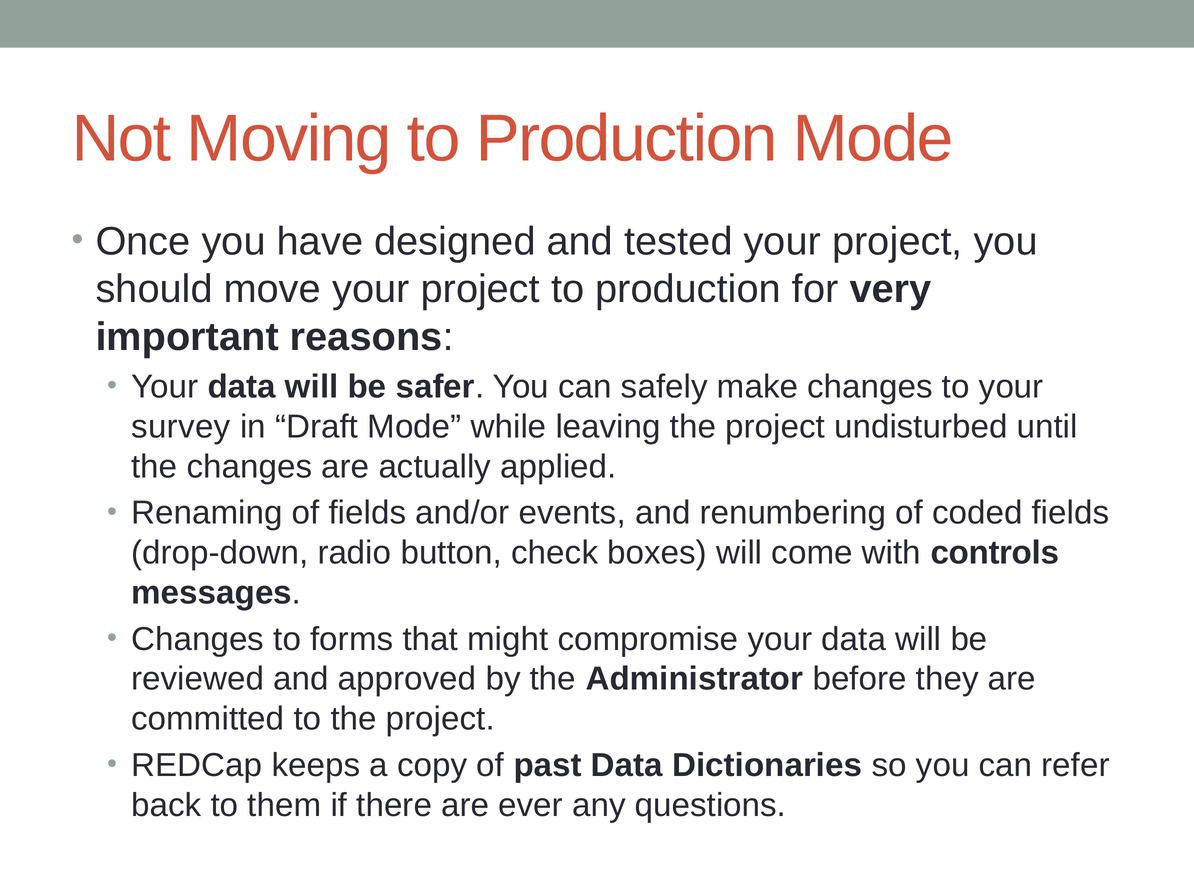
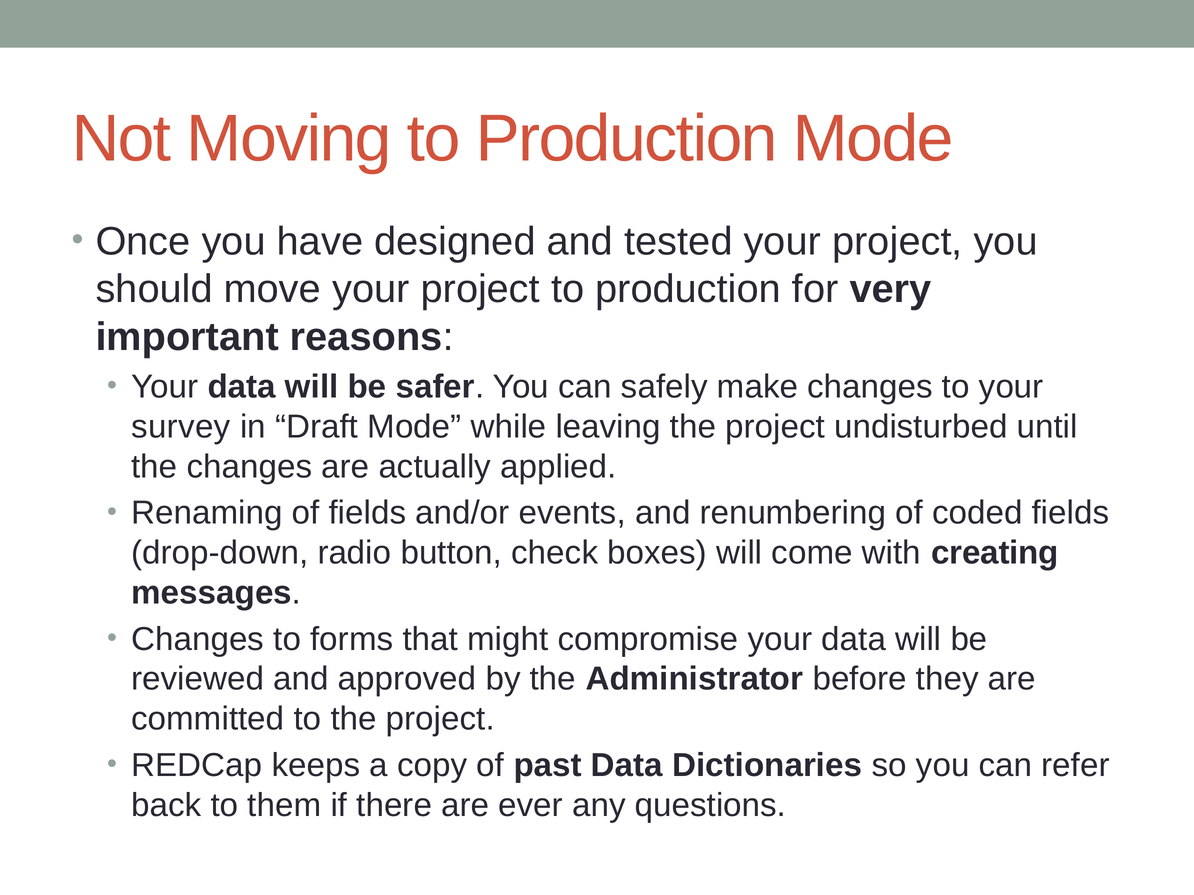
controls: controls -> creating
